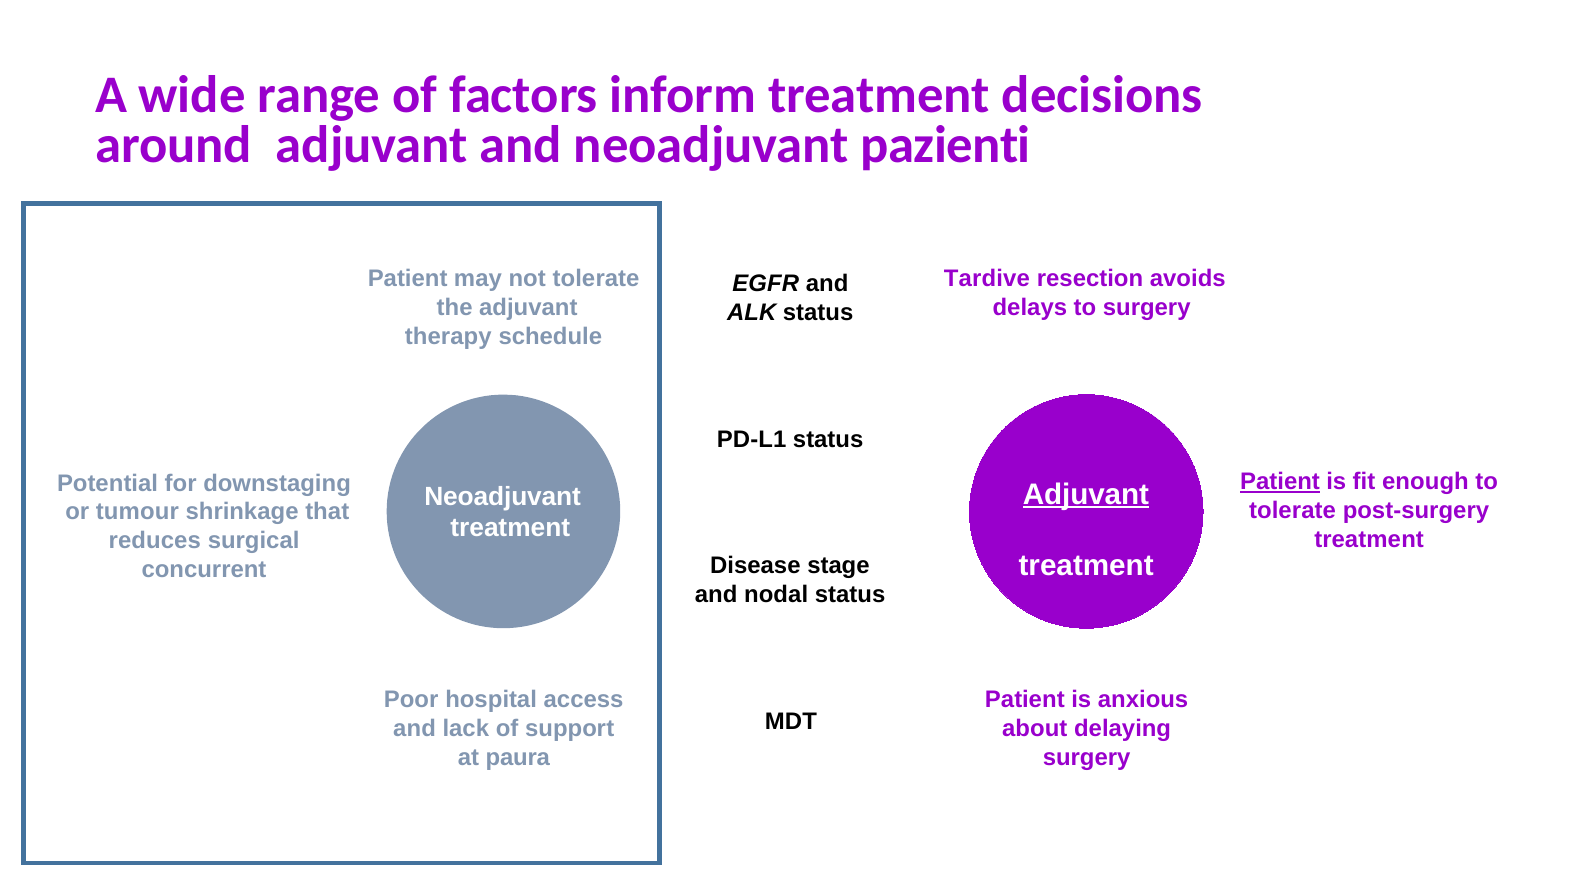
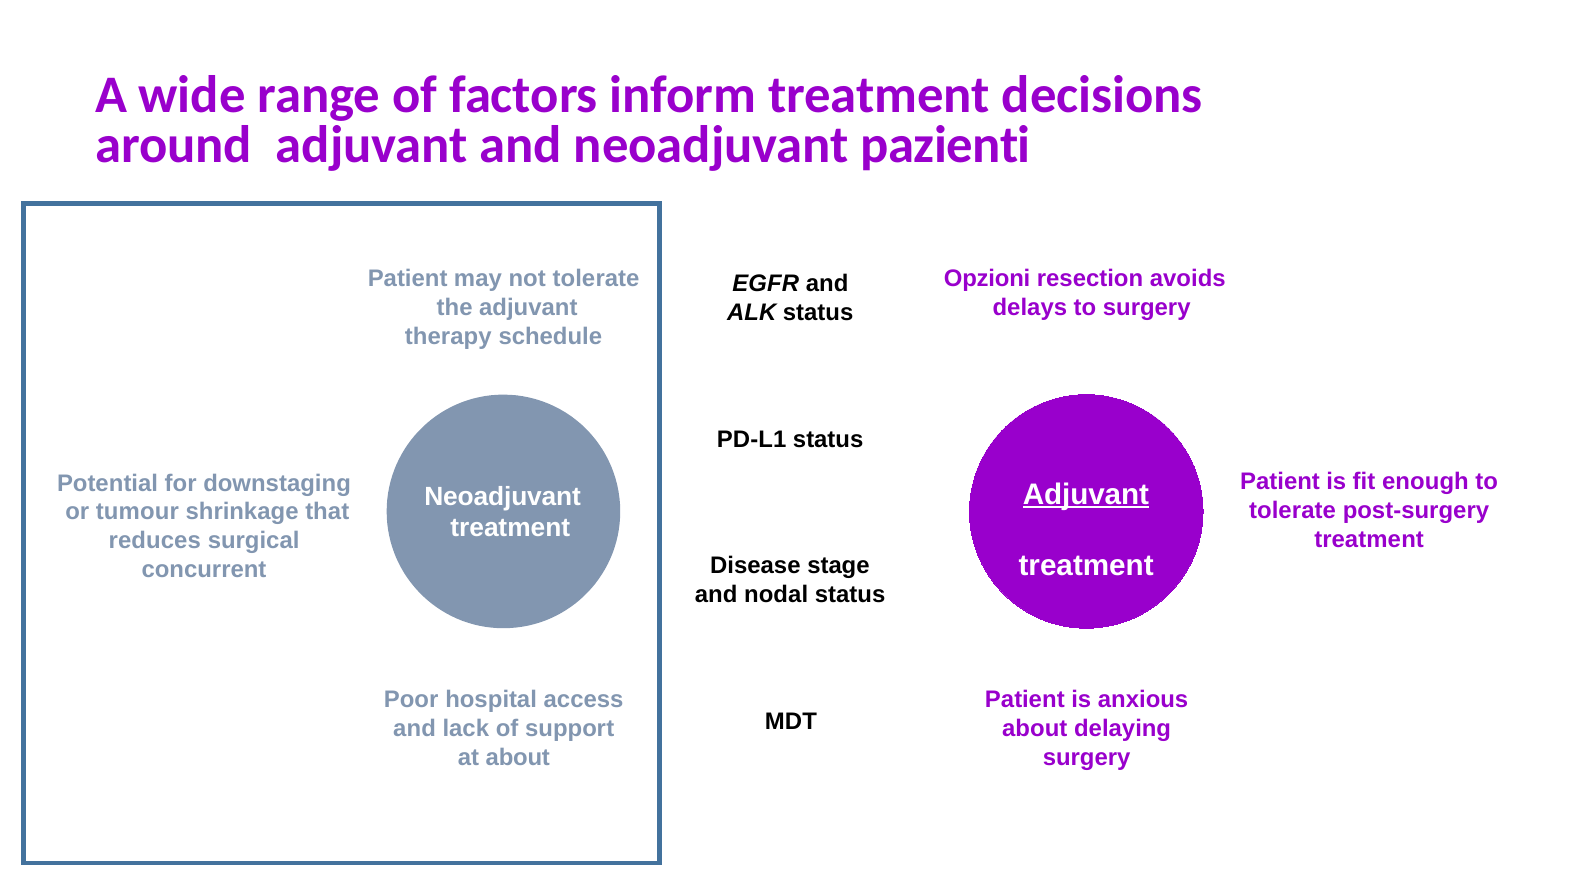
Tardive: Tardive -> Opzioni
Patient at (1280, 481) underline: present -> none
at paura: paura -> about
